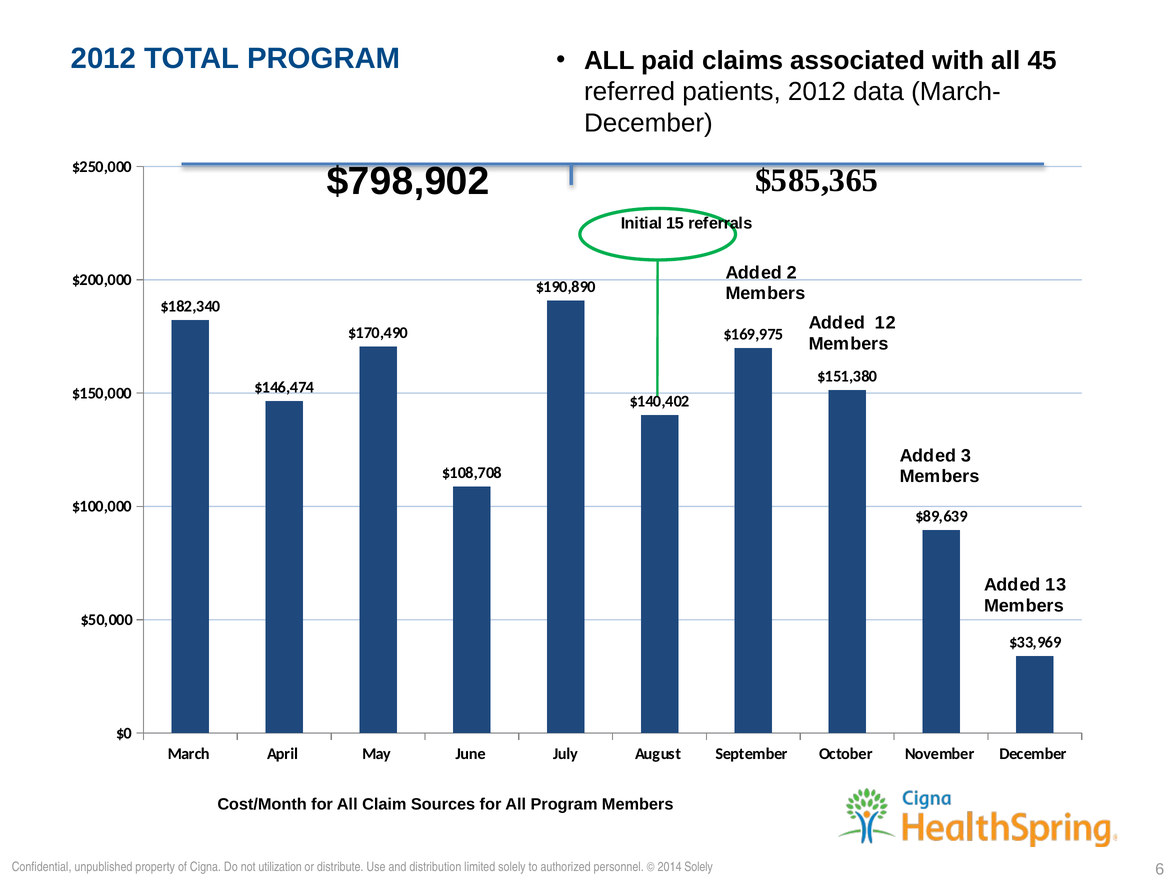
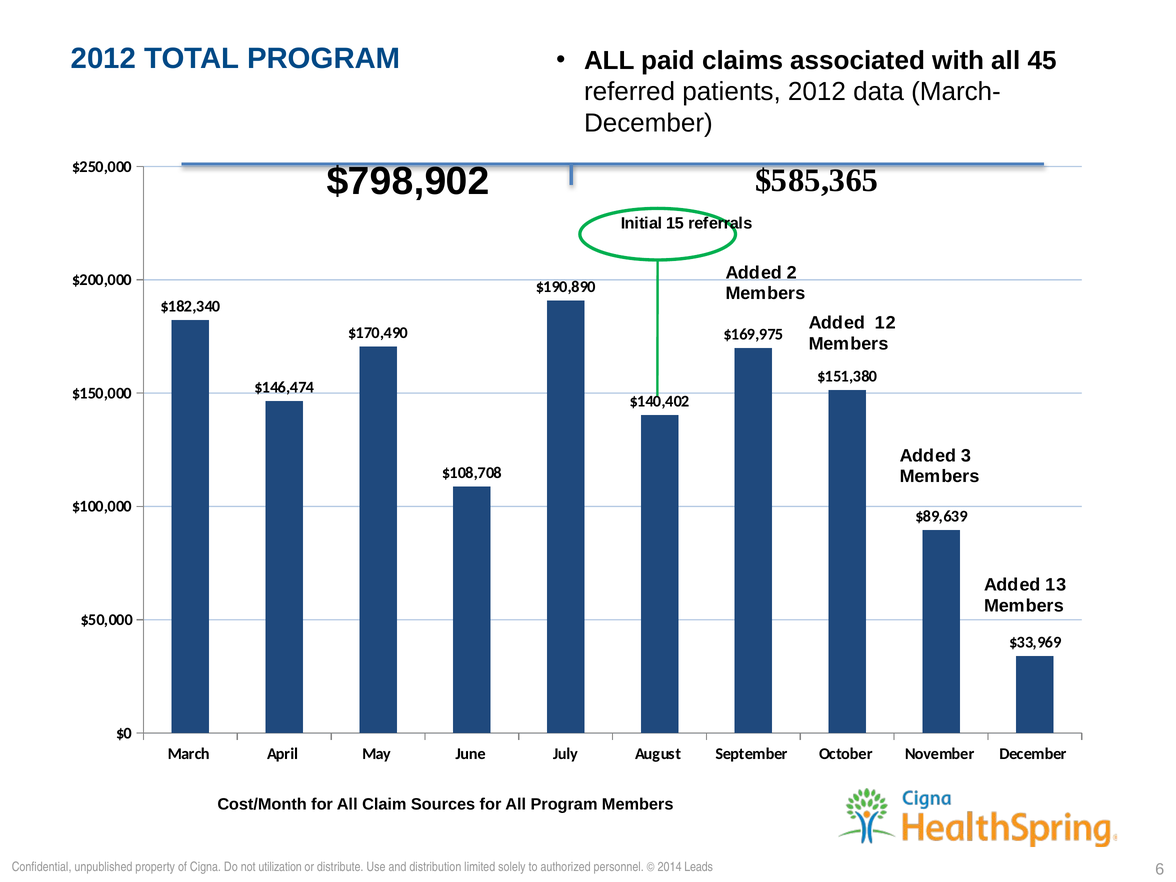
2014 Solely: Solely -> Leads
